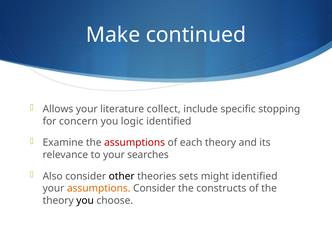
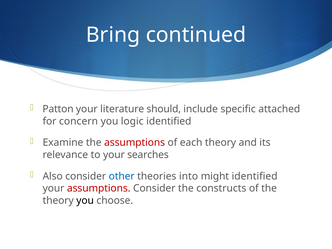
Make: Make -> Bring
Allows: Allows -> Patton
collect: collect -> should
stopping: stopping -> attached
other colour: black -> blue
sets: sets -> into
assumptions at (99, 188) colour: orange -> red
